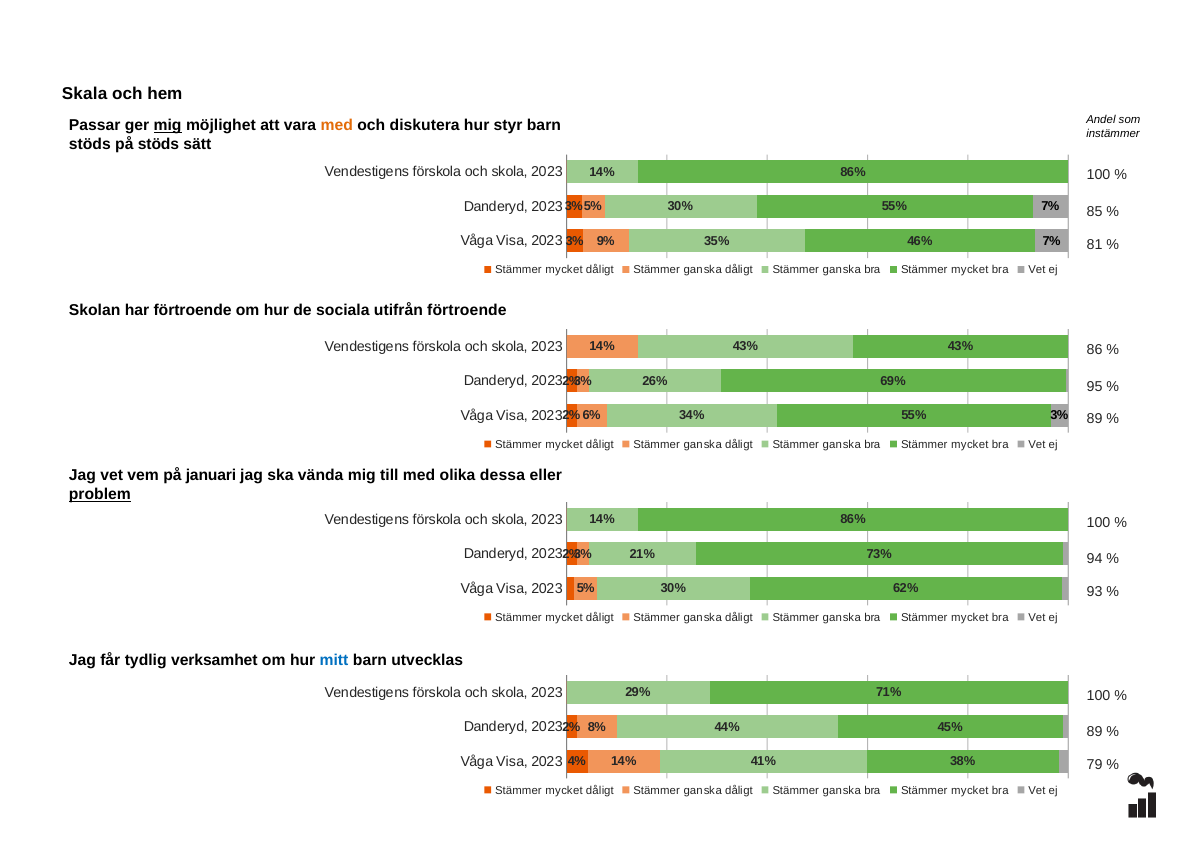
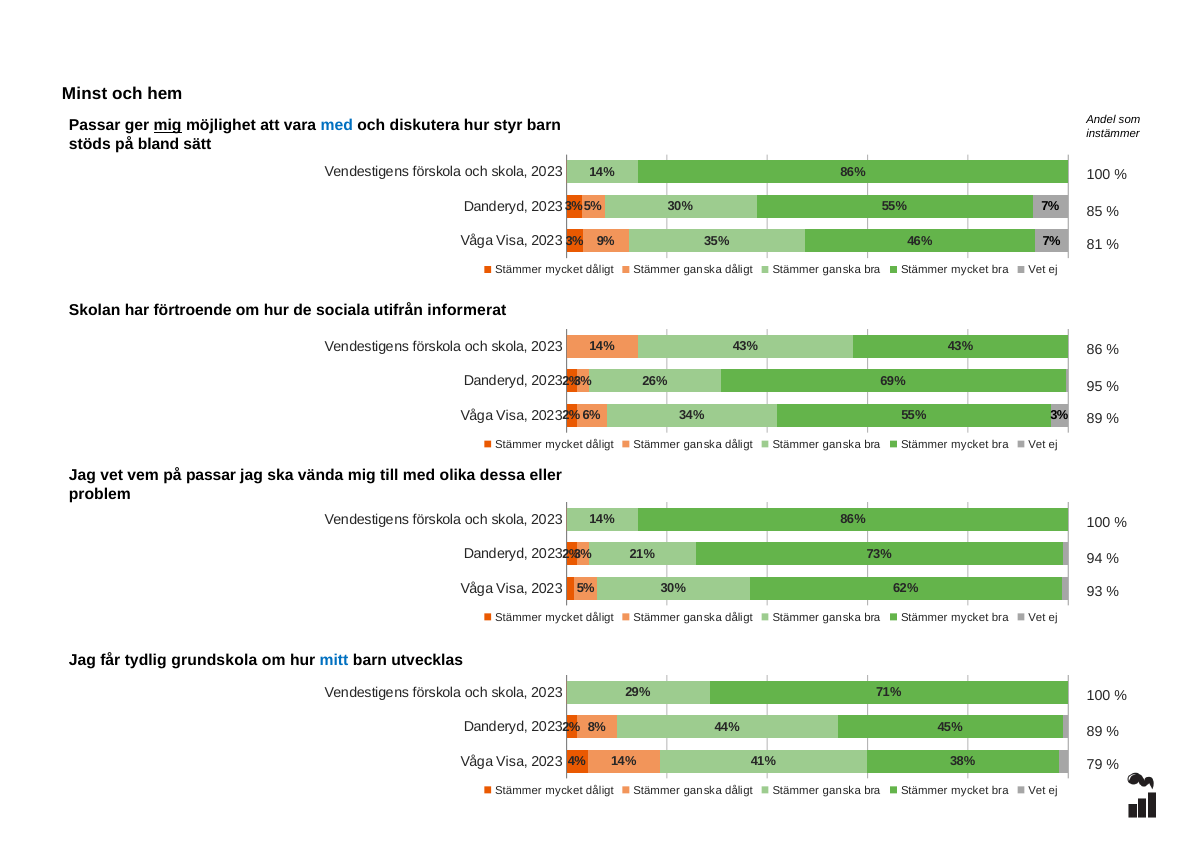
Skala: Skala -> Minst
med at (337, 126) colour: orange -> blue
på stöds: stöds -> bland
utifrån förtroende: förtroende -> informerat
på januari: januari -> passar
problem underline: present -> none
verksamhet: verksamhet -> grundskola
